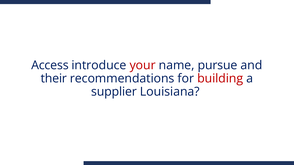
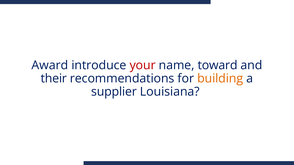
Access: Access -> Award
pursue: pursue -> toward
building colour: red -> orange
